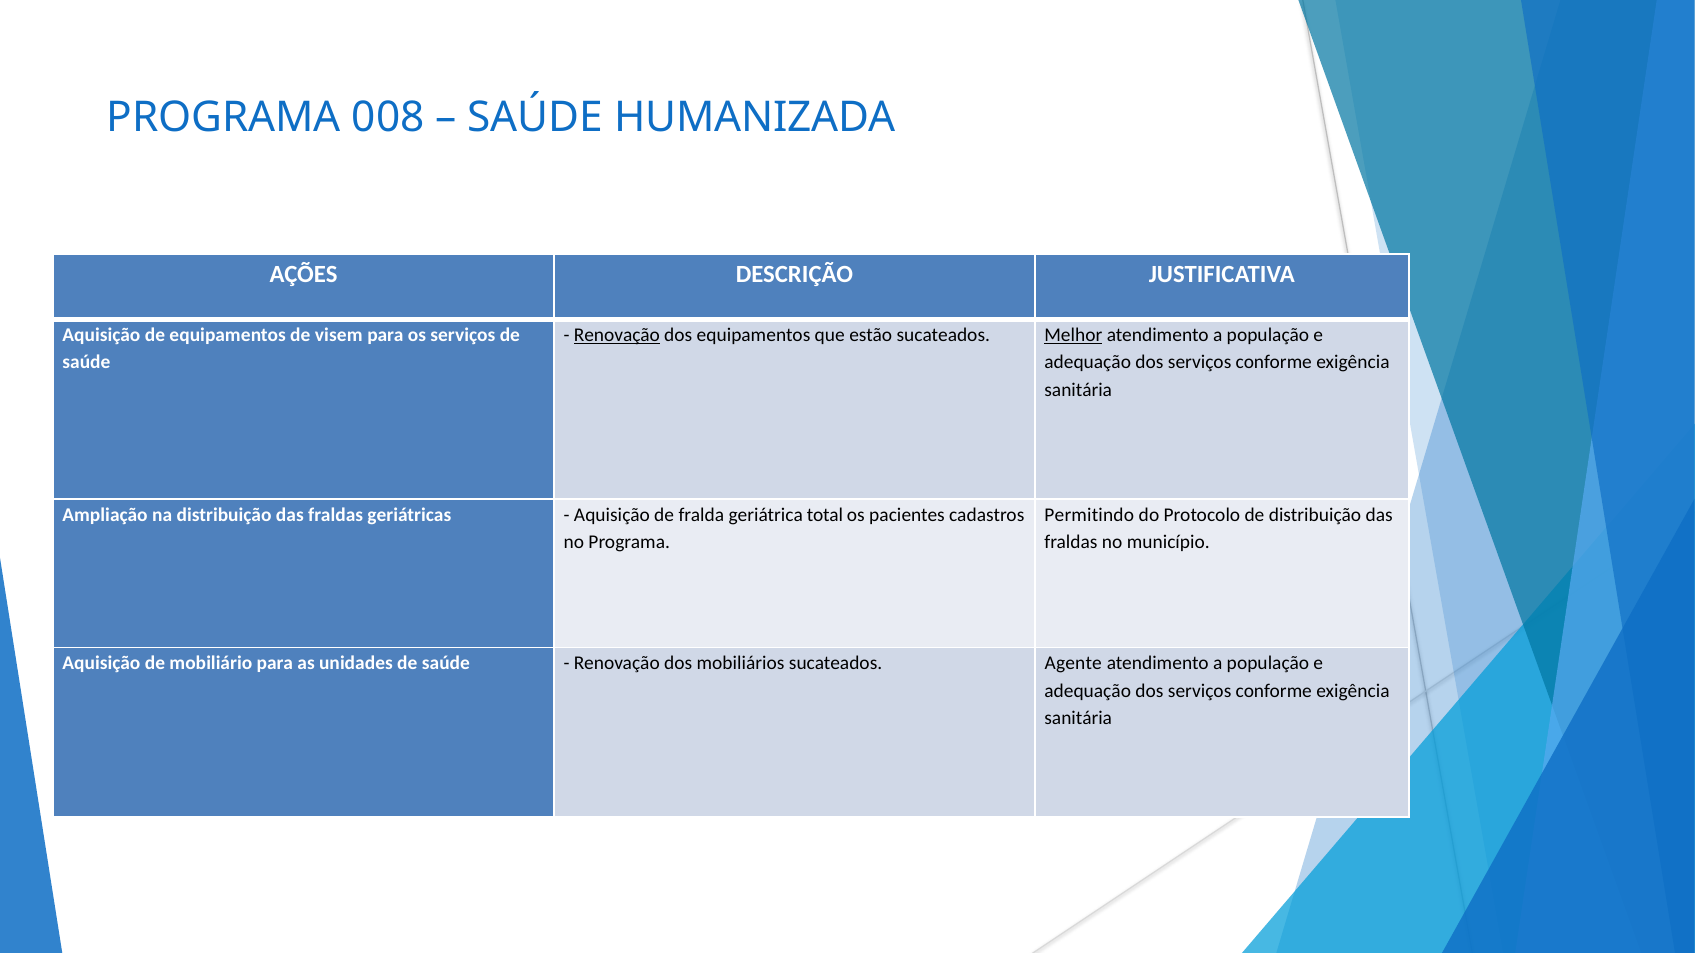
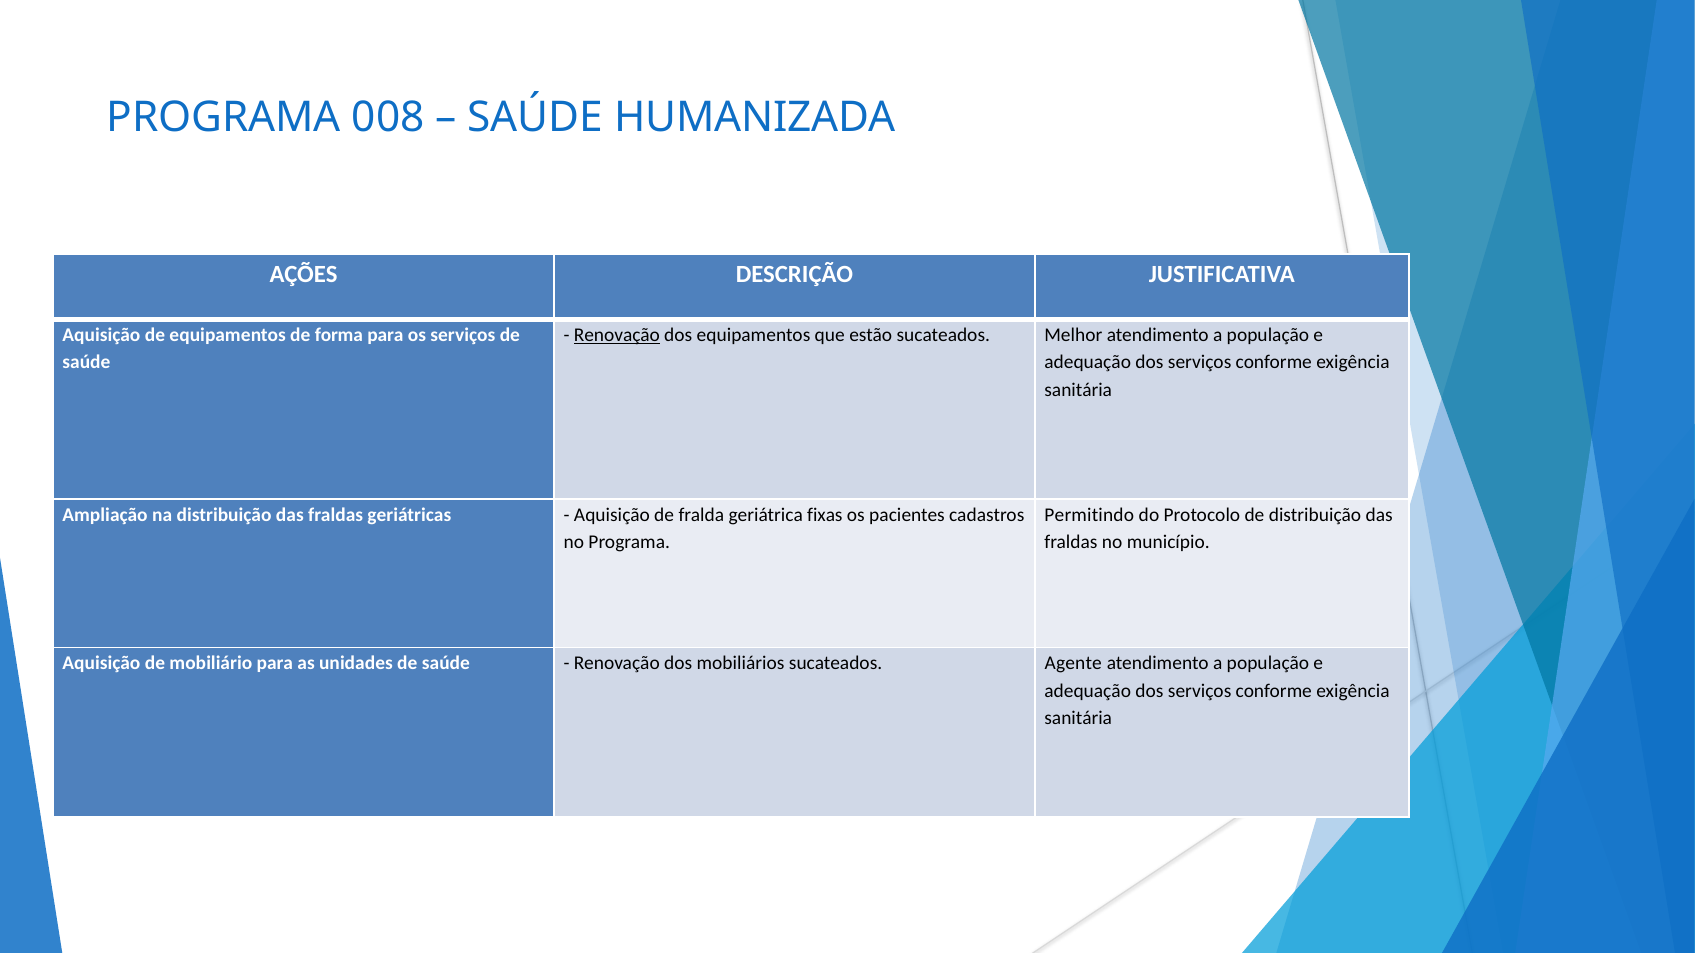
visem: visem -> forma
Melhor underline: present -> none
total: total -> fixas
